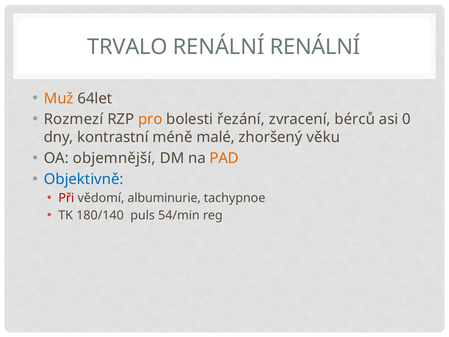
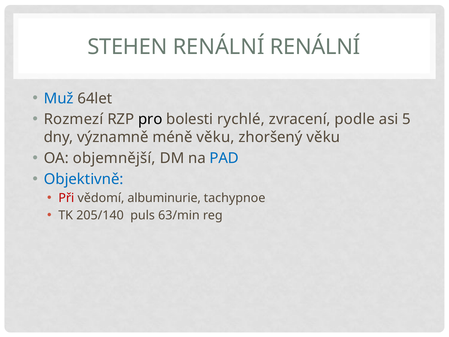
TRVALO: TRVALO -> STEHEN
Muž colour: orange -> blue
pro colour: orange -> black
řezání: řezání -> rychlé
bérců: bérců -> podle
0: 0 -> 5
kontrastní: kontrastní -> významně
méně malé: malé -> věku
PAD colour: orange -> blue
180/140: 180/140 -> 205/140
54/min: 54/min -> 63/min
